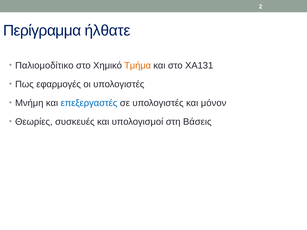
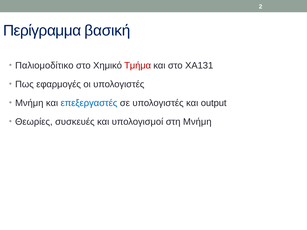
ήλθατε: ήλθατε -> βασική
Τμήμα colour: orange -> red
μόνον: μόνον -> output
στη Βάσεις: Βάσεις -> Μνήμη
